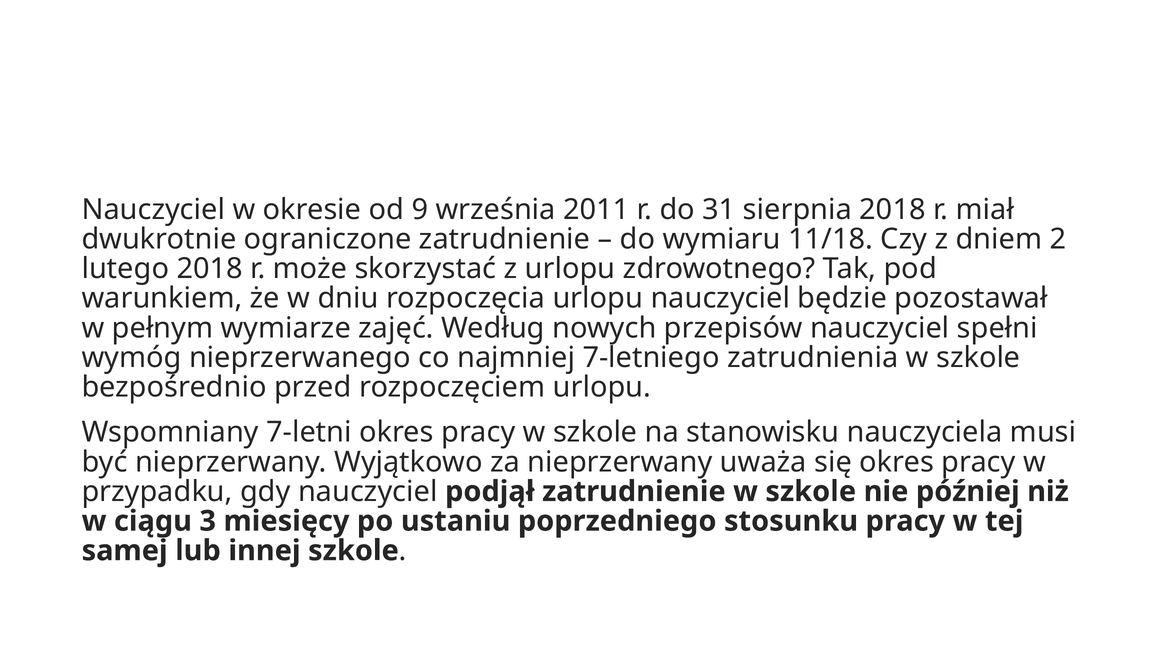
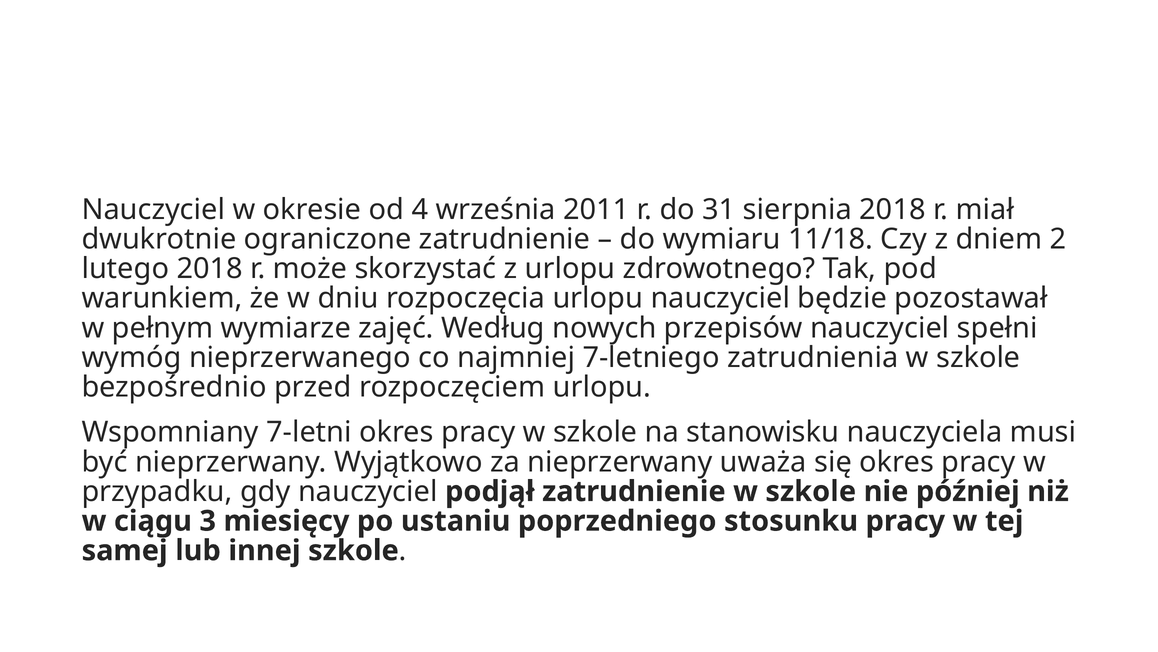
9: 9 -> 4
